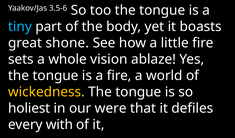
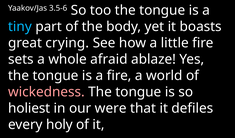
shone: shone -> crying
vision: vision -> afraid
wickedness colour: yellow -> pink
with: with -> holy
